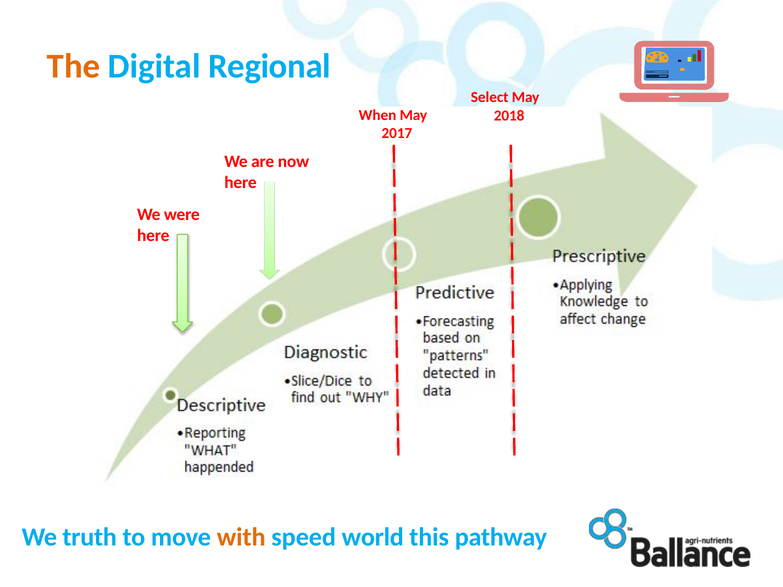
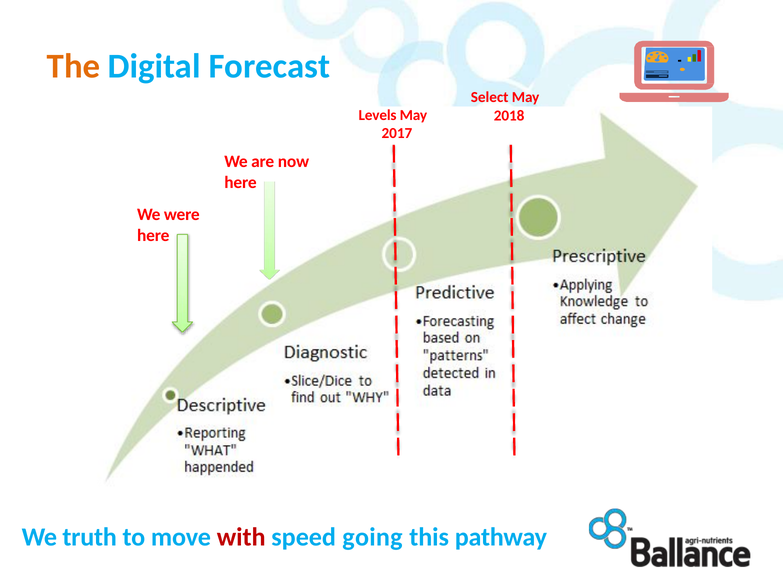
Regional: Regional -> Forecast
When: When -> Levels
with colour: orange -> red
world: world -> going
